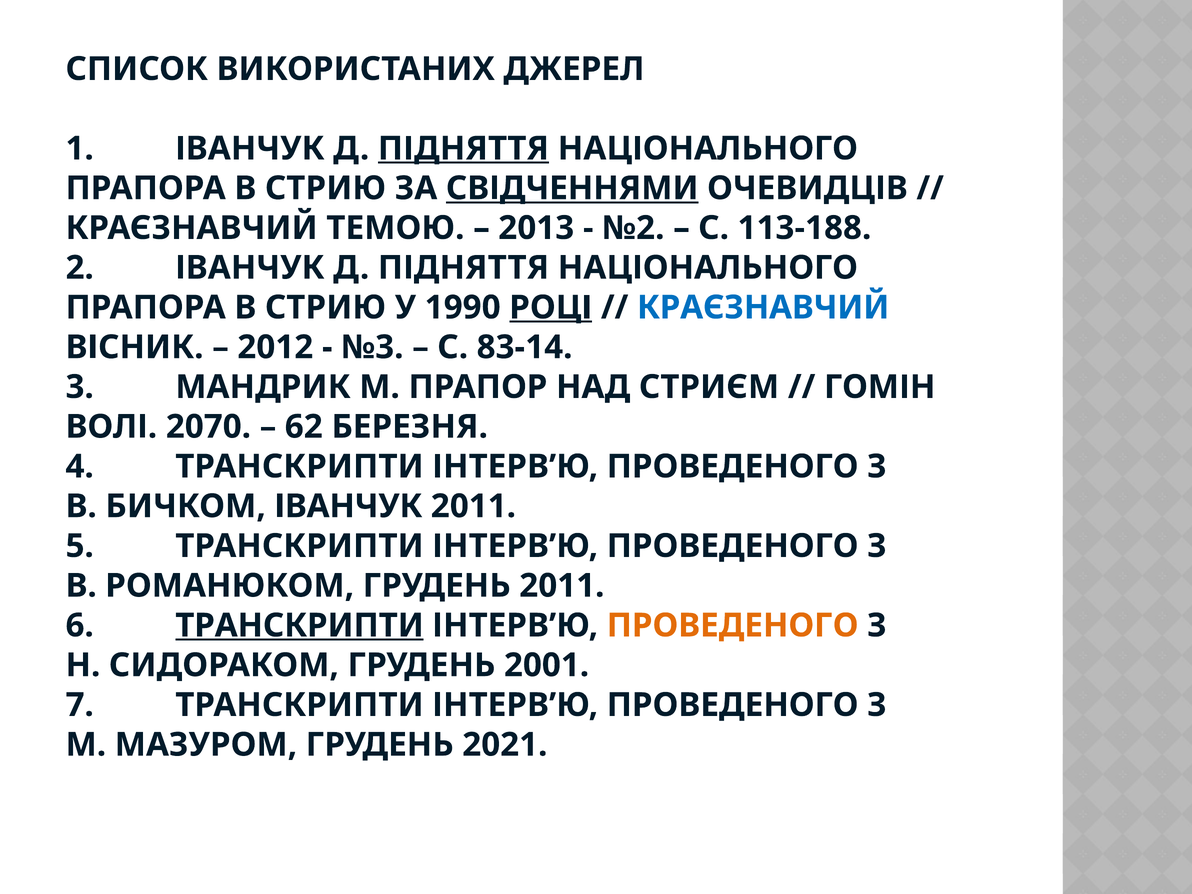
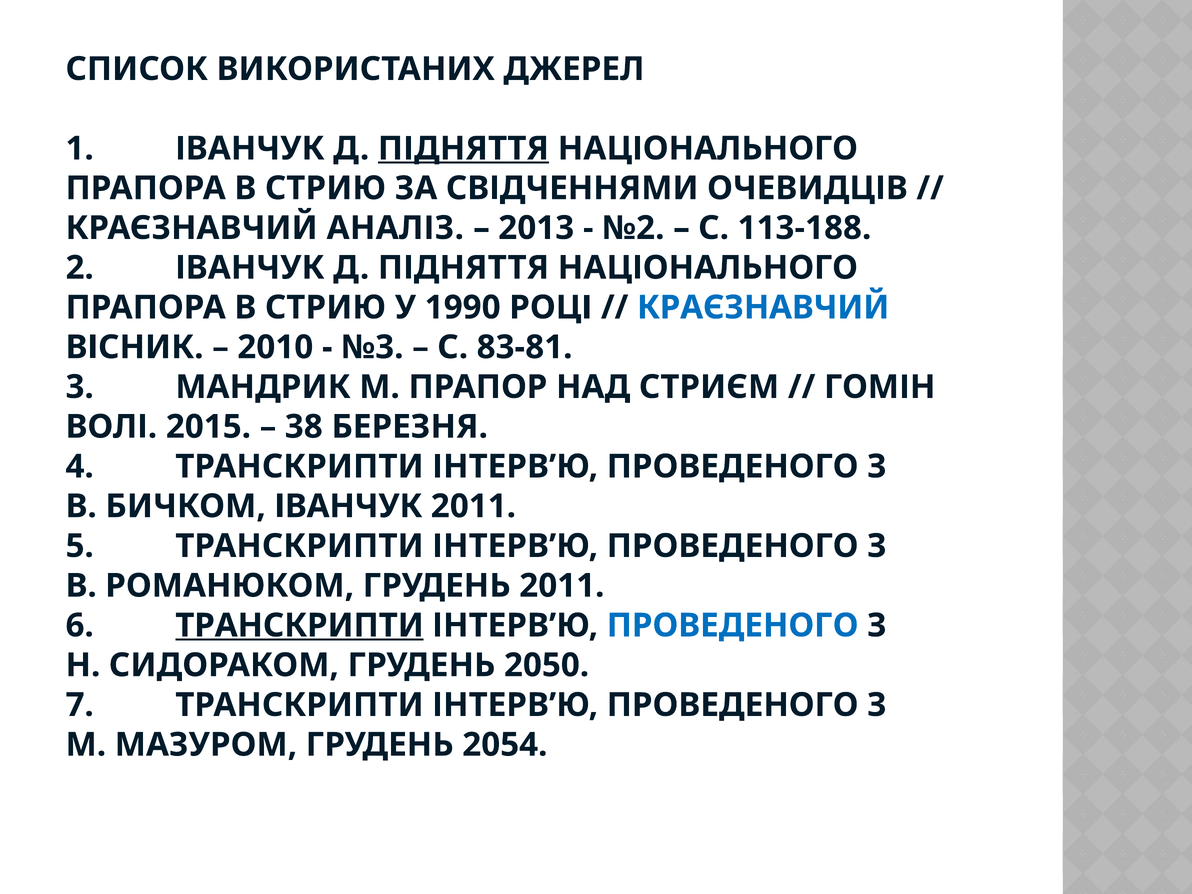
СВІДЧЕННЯМИ underline: present -> none
ТЕМОЮ: ТЕМОЮ -> АНАЛІЗ
РОЦІ underline: present -> none
2012: 2012 -> 2010
83-14: 83-14 -> 83-81
2070: 2070 -> 2015
62: 62 -> 38
ПРОВЕДЕНОГО at (733, 625) colour: orange -> blue
2001: 2001 -> 2050
2021: 2021 -> 2054
